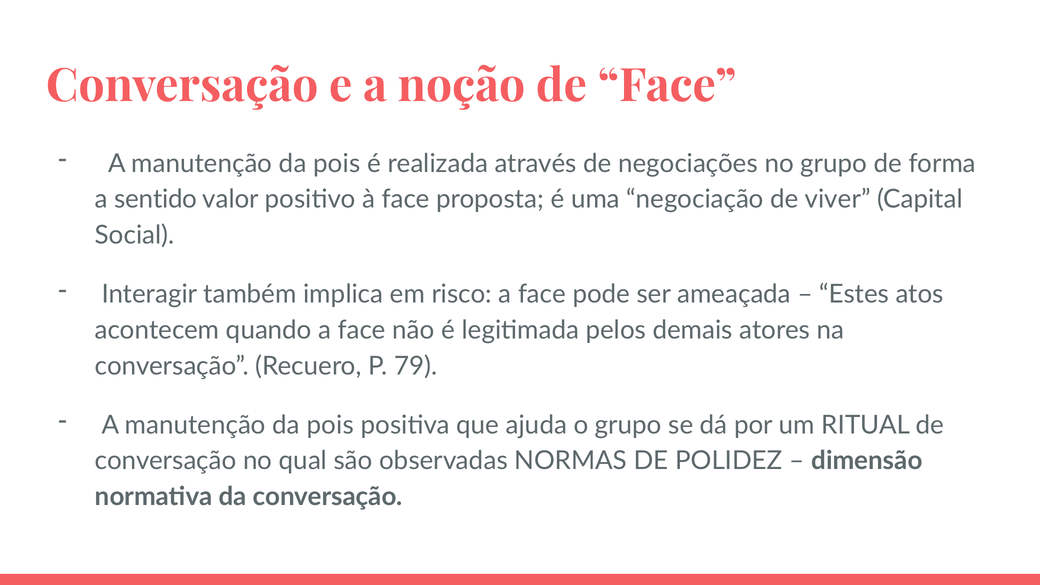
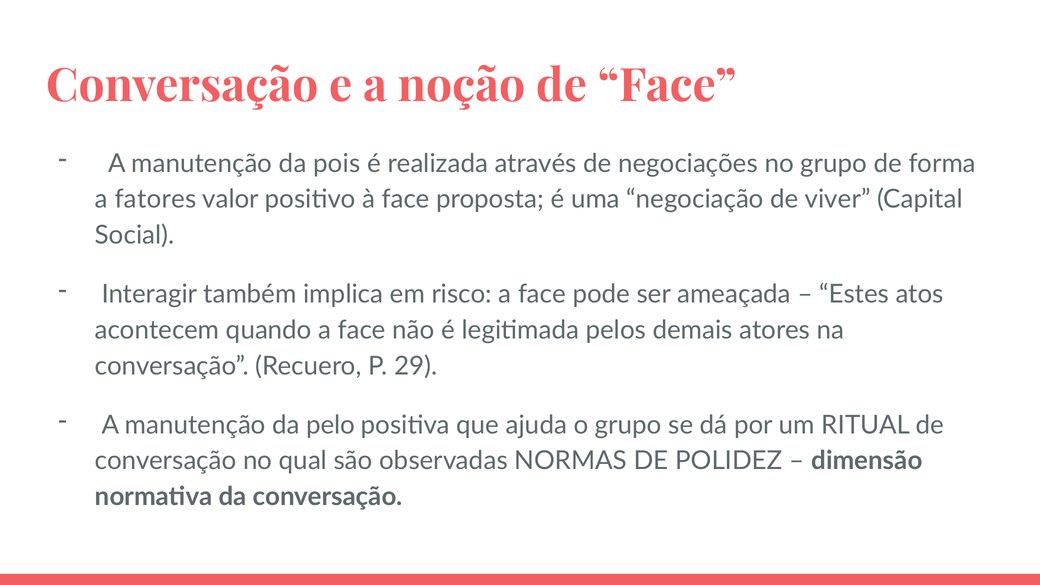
sentido: sentido -> fatores
79: 79 -> 29
pois at (330, 425): pois -> pelo
